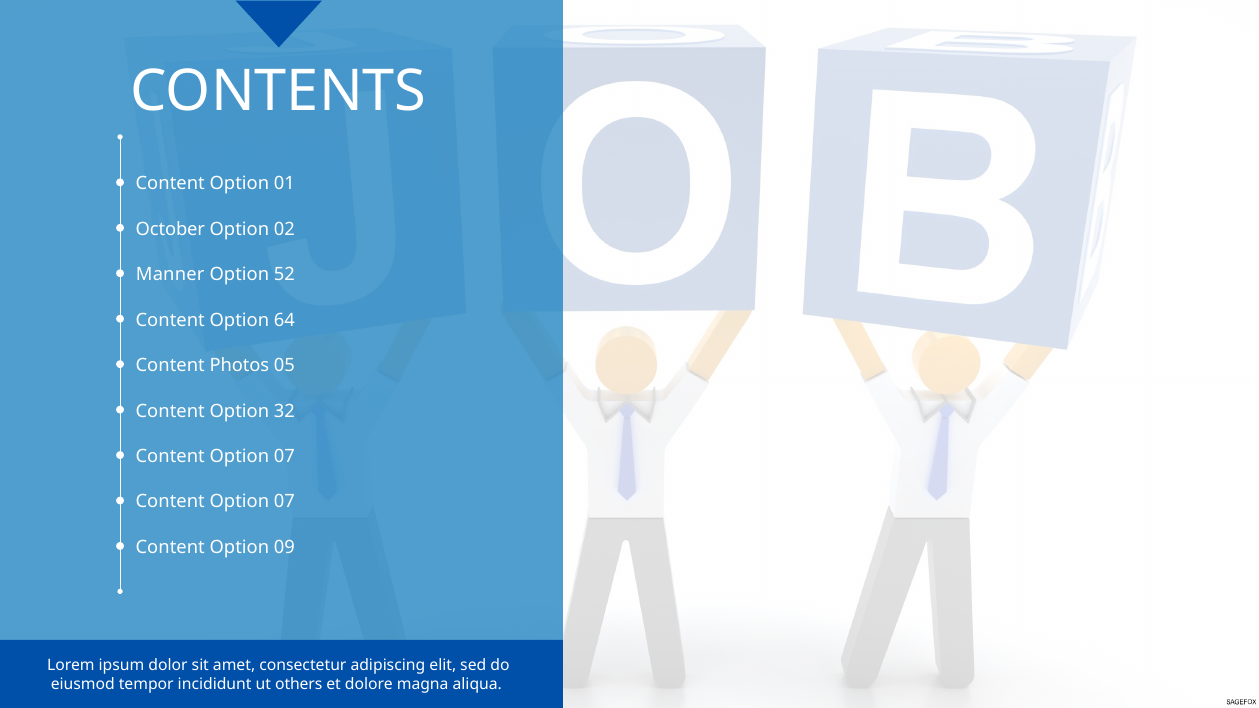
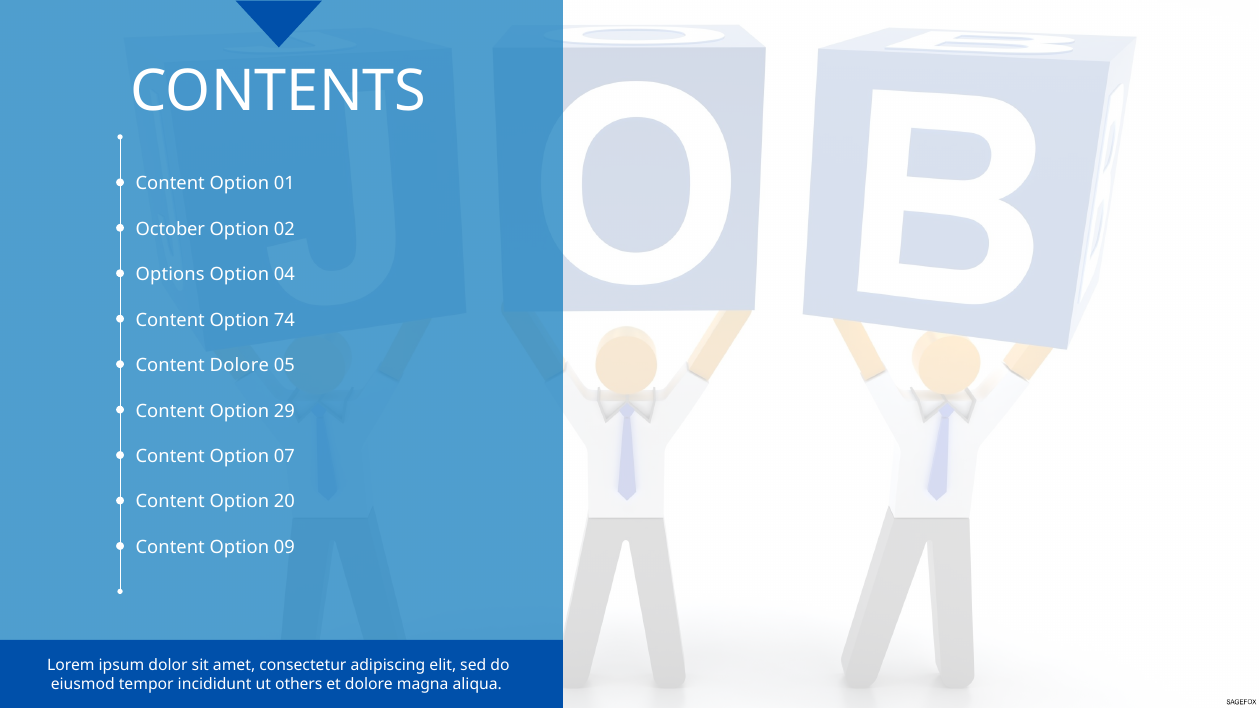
Manner: Manner -> Options
52: 52 -> 04
64: 64 -> 74
Content Photos: Photos -> Dolore
32: 32 -> 29
07 at (284, 502): 07 -> 20
